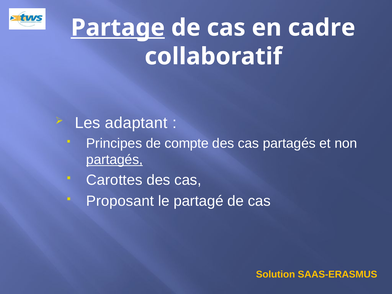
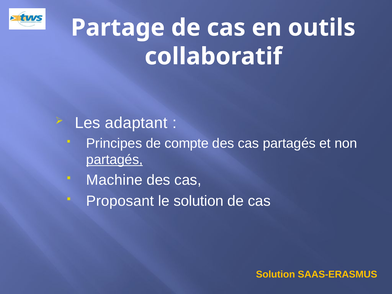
Partage underline: present -> none
cadre: cadre -> outils
Carottes: Carottes -> Machine
le partagé: partagé -> solution
